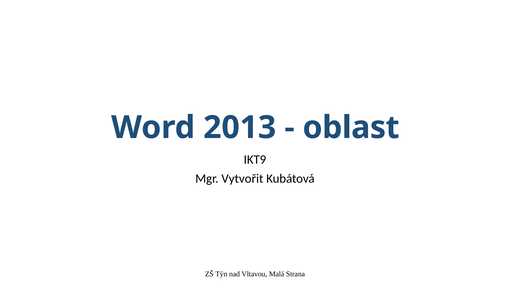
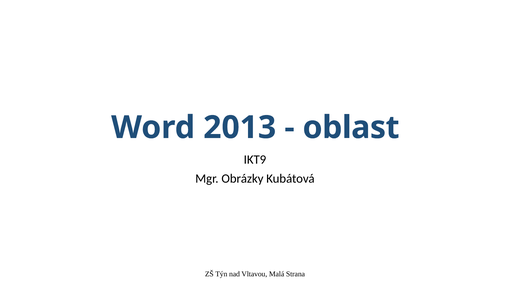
Vytvořit: Vytvořit -> Obrázky
